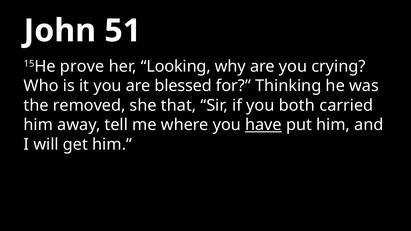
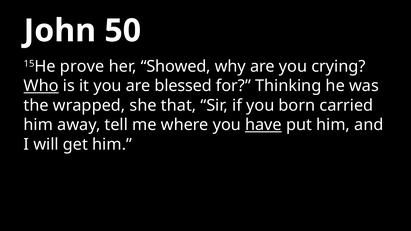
51: 51 -> 50
Looking: Looking -> Showed
Who underline: none -> present
removed: removed -> wrapped
both: both -> born
